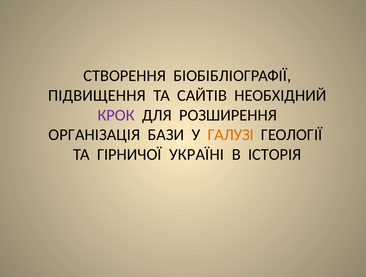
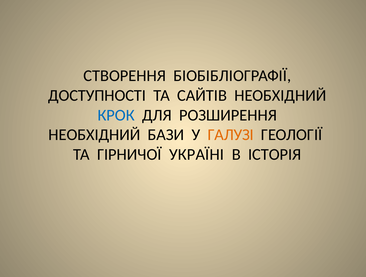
ПІДВИЩЕННЯ: ПІДВИЩЕННЯ -> ДОСТУПНОСТІ
КРОК colour: purple -> blue
ОРГАНІЗАЦІЯ at (94, 135): ОРГАНІЗАЦІЯ -> НЕОБХІДНИЙ
